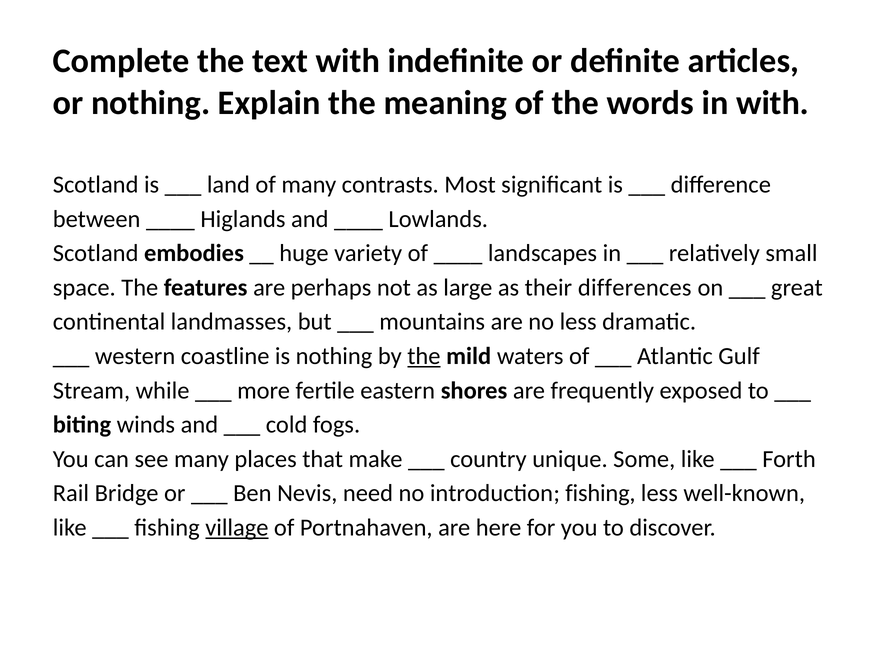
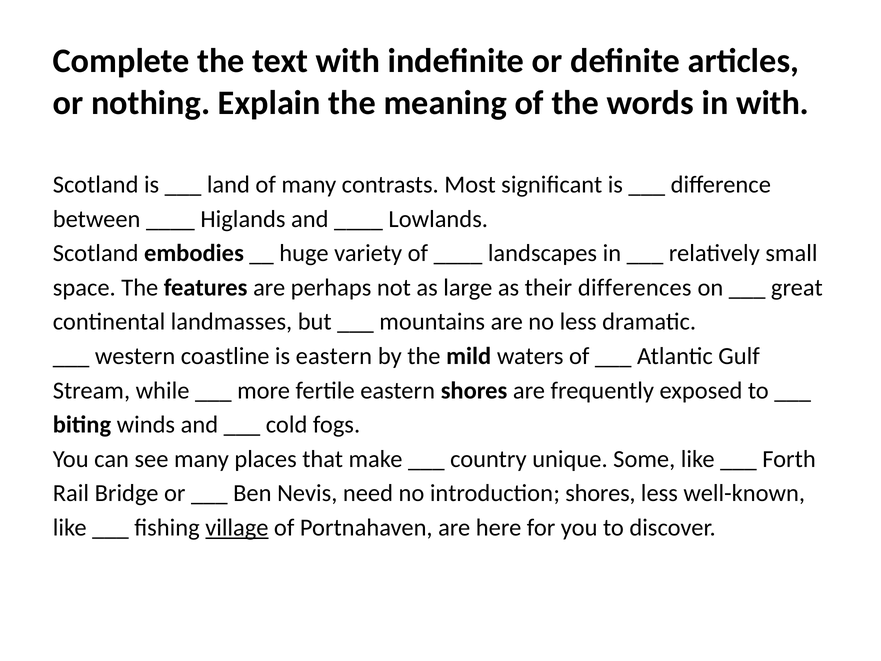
is nothing: nothing -> eastern
the at (424, 356) underline: present -> none
introduction fishing: fishing -> shores
